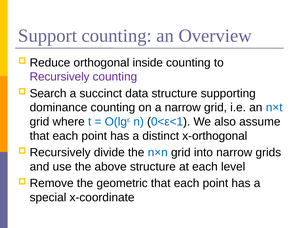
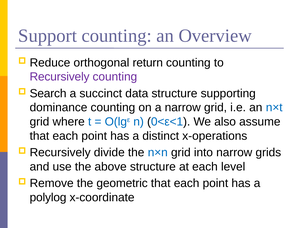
inside: inside -> return
x-orthogonal: x-orthogonal -> x-operations
special: special -> polylog
